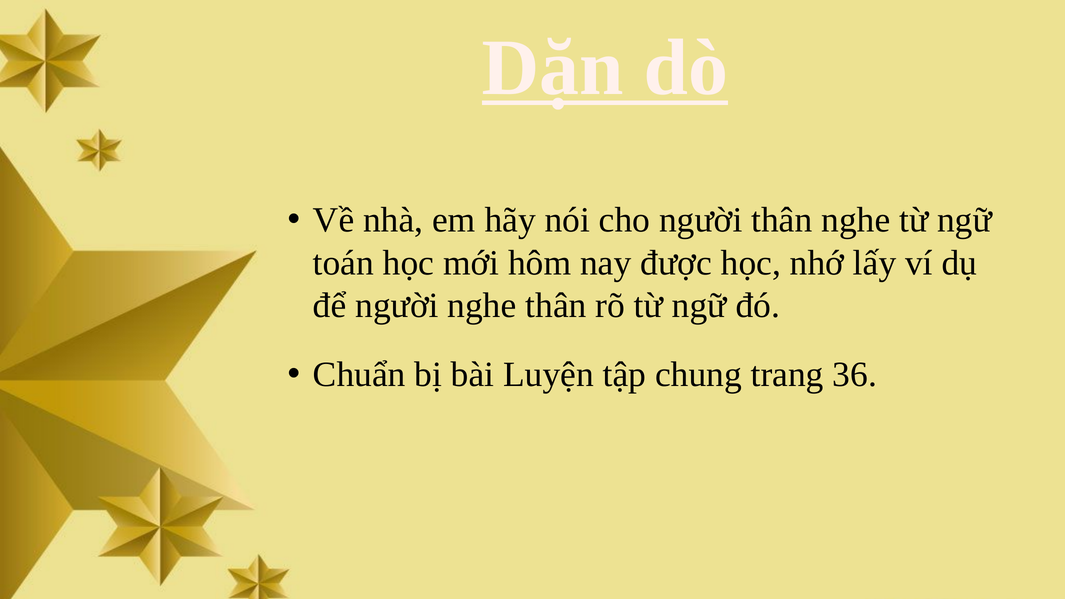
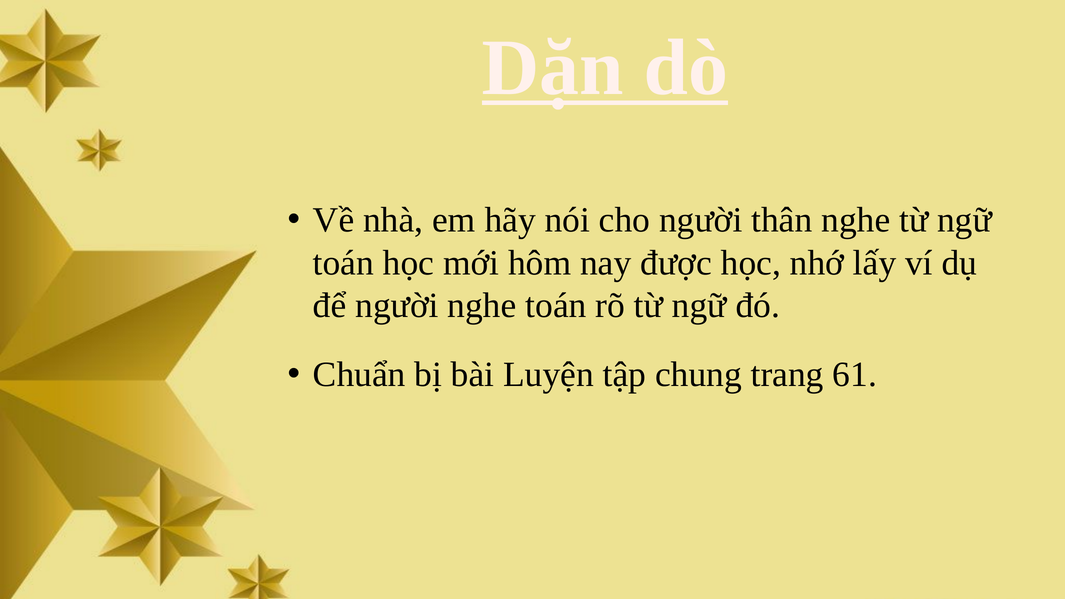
nghe thân: thân -> toán
36: 36 -> 61
